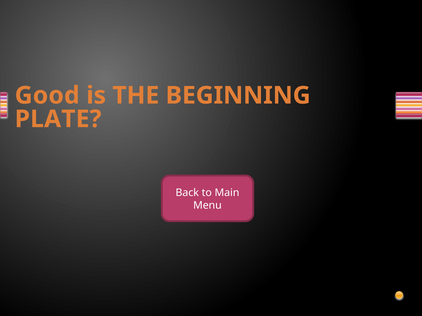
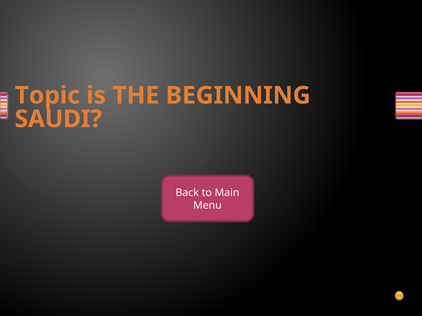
Good: Good -> Topic
PLATE: PLATE -> SAUDI
